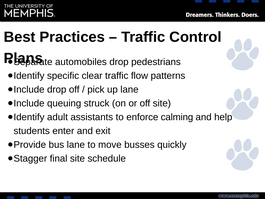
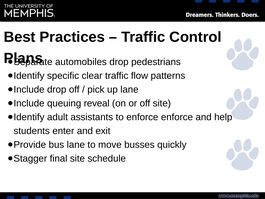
struck: struck -> reveal
enforce calming: calming -> enforce
